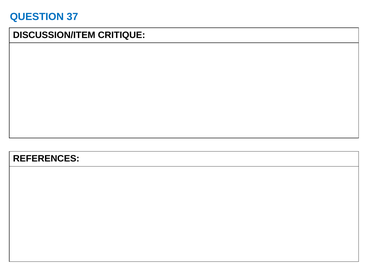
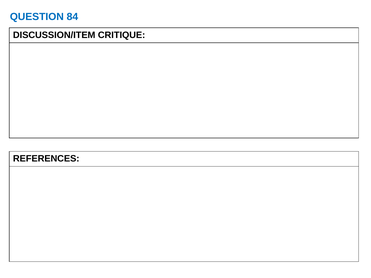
37: 37 -> 84
